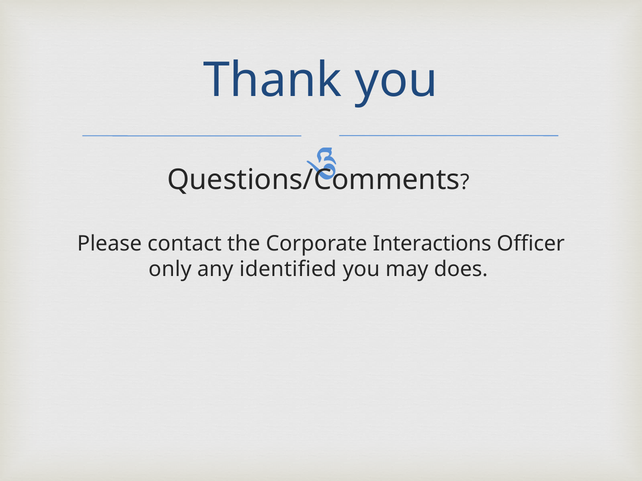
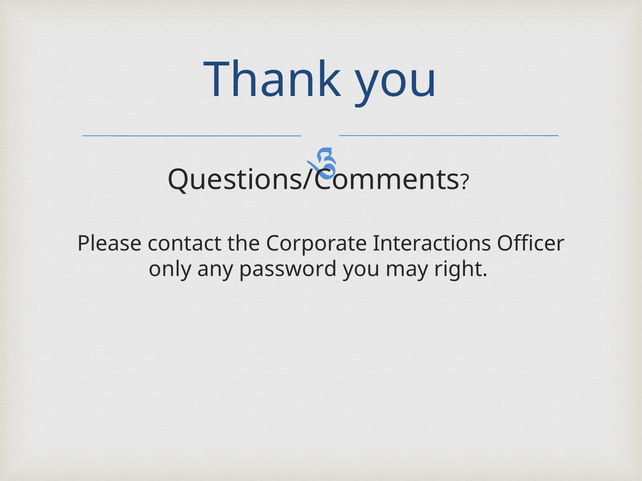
identified: identified -> password
does: does -> right
